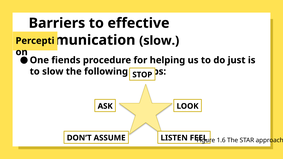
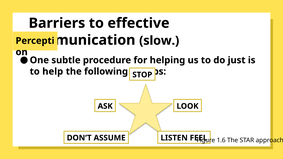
fiends: fiends -> subtle
to slow: slow -> help
